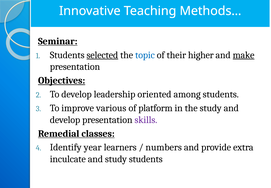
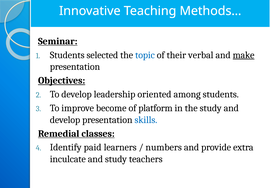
selected underline: present -> none
higher: higher -> verbal
various: various -> become
skills colour: purple -> blue
year: year -> paid
study students: students -> teachers
